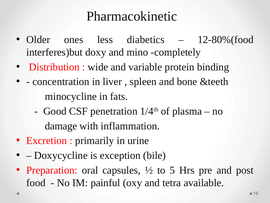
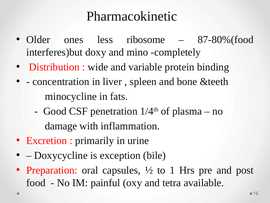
diabetics: diabetics -> ribosome
12-80%(food: 12-80%(food -> 87-80%(food
5: 5 -> 1
